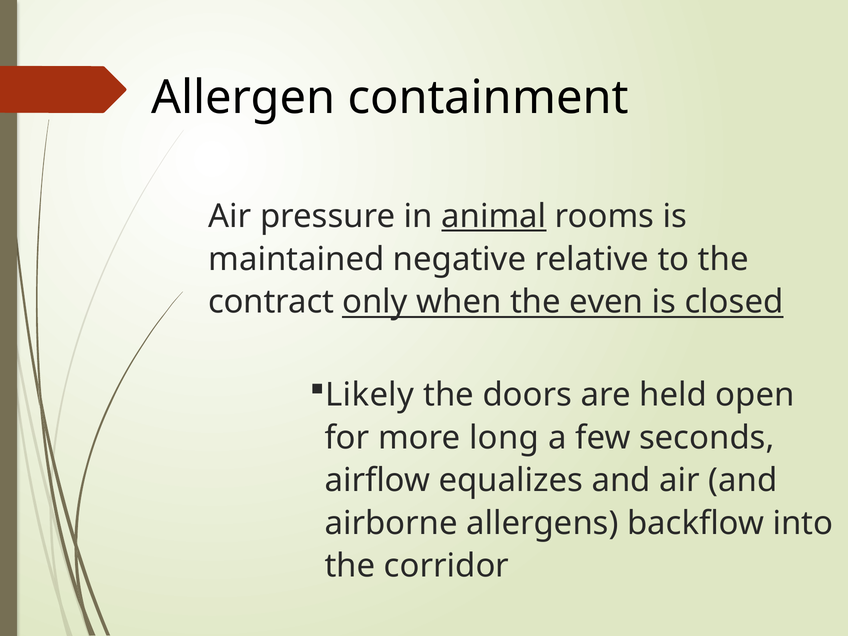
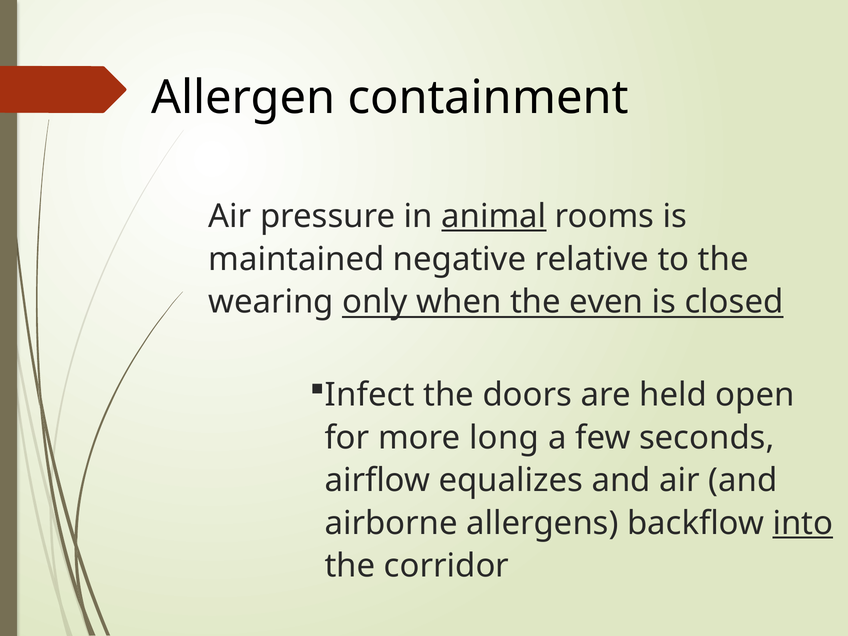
contract: contract -> wearing
Likely: Likely -> Infect
into underline: none -> present
